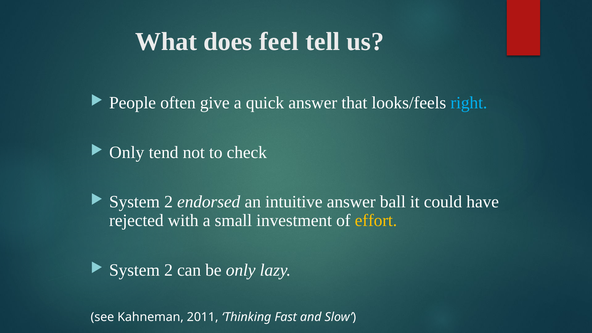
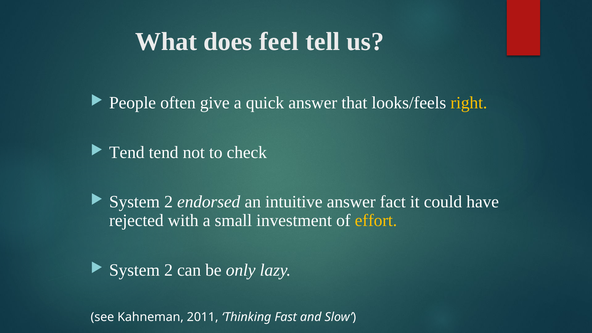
right colour: light blue -> yellow
Only at (127, 152): Only -> Tend
ball: ball -> fact
